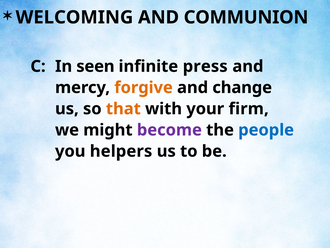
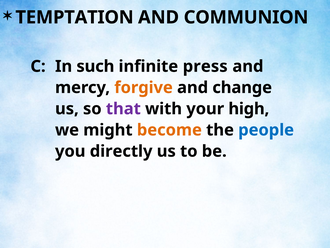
WELCOMING: WELCOMING -> TEMPTATION
seen: seen -> such
that colour: orange -> purple
firm: firm -> high
become colour: purple -> orange
helpers: helpers -> directly
